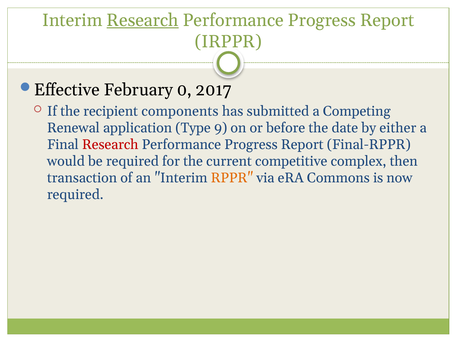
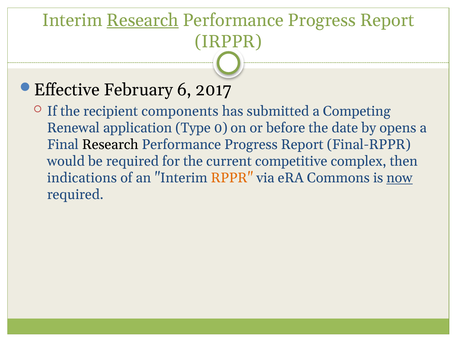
0: 0 -> 6
9: 9 -> 0
either: either -> opens
Research at (110, 145) colour: red -> black
transaction: transaction -> indications
now underline: none -> present
